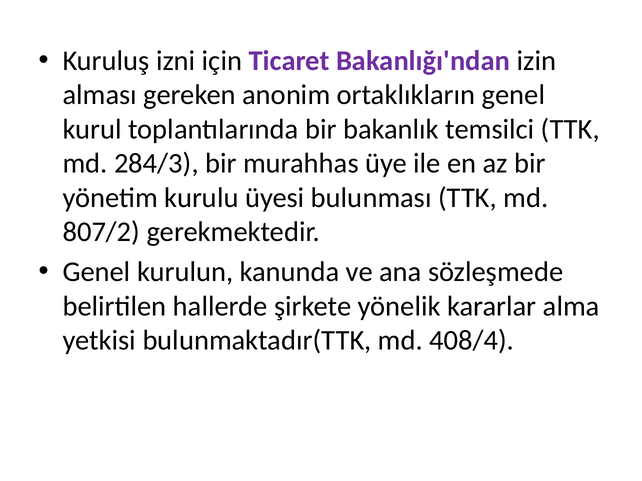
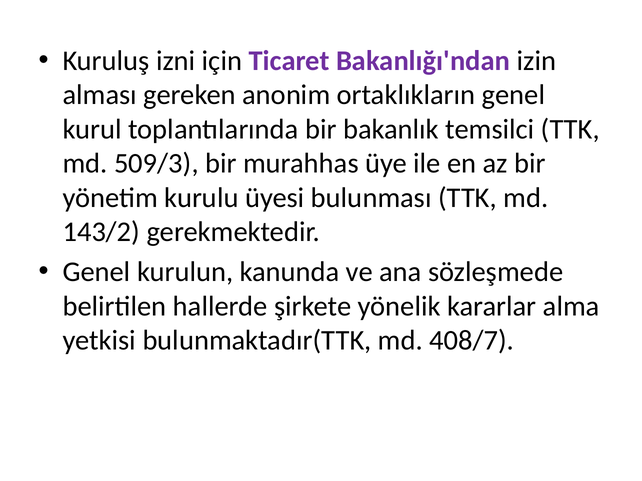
284/3: 284/3 -> 509/3
807/2: 807/2 -> 143/2
408/4: 408/4 -> 408/7
